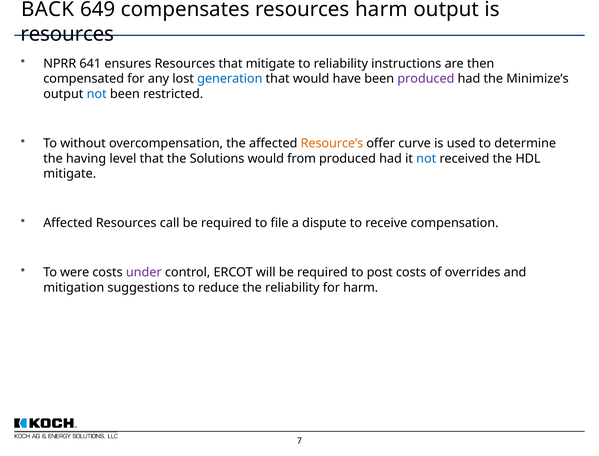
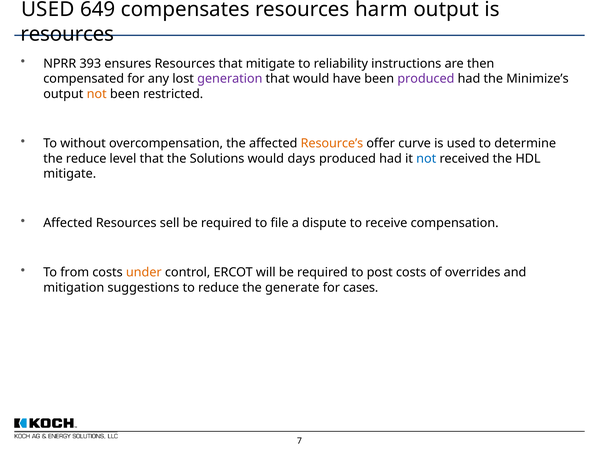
BACK at (48, 9): BACK -> USED
641: 641 -> 393
generation colour: blue -> purple
not at (97, 94) colour: blue -> orange
the having: having -> reduce
from: from -> days
call: call -> sell
were: were -> from
under colour: purple -> orange
the reliability: reliability -> generate
for harm: harm -> cases
